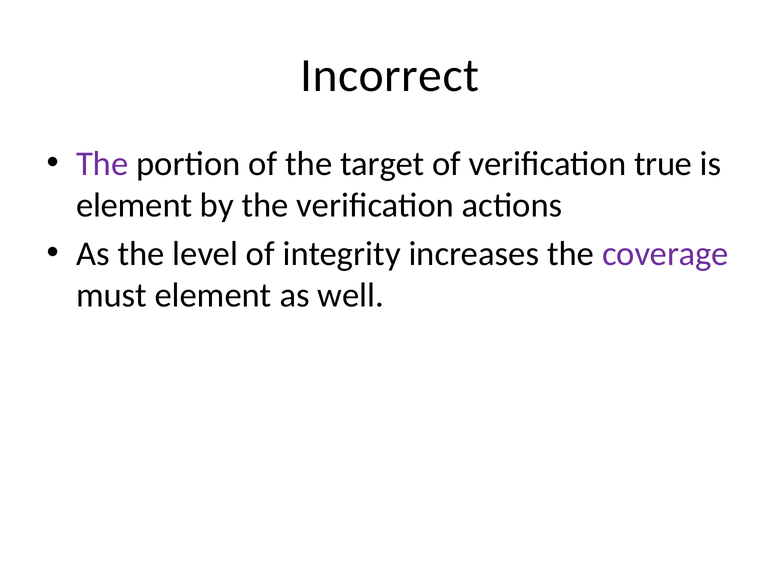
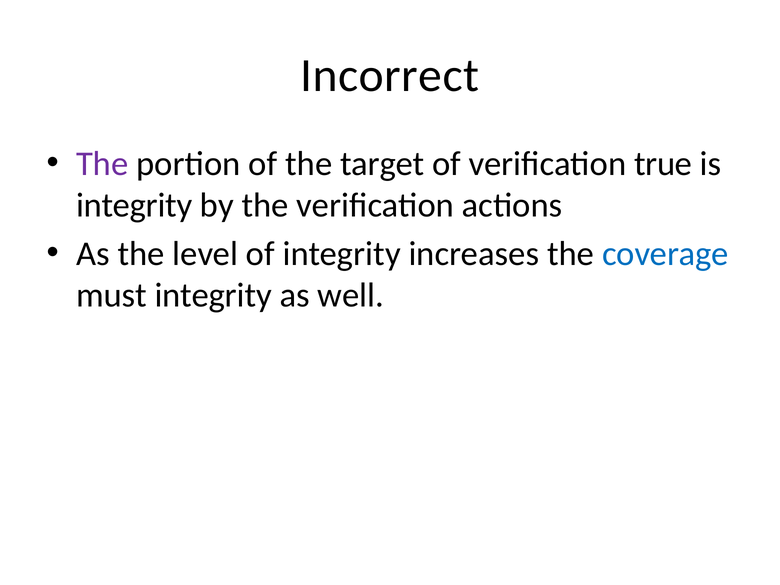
element at (134, 205): element -> integrity
coverage colour: purple -> blue
must element: element -> integrity
